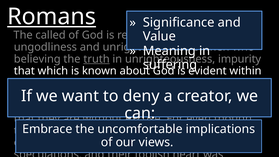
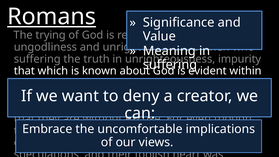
called: called -> trying
believing at (37, 59): believing -> suffering
truth underline: present -> none
